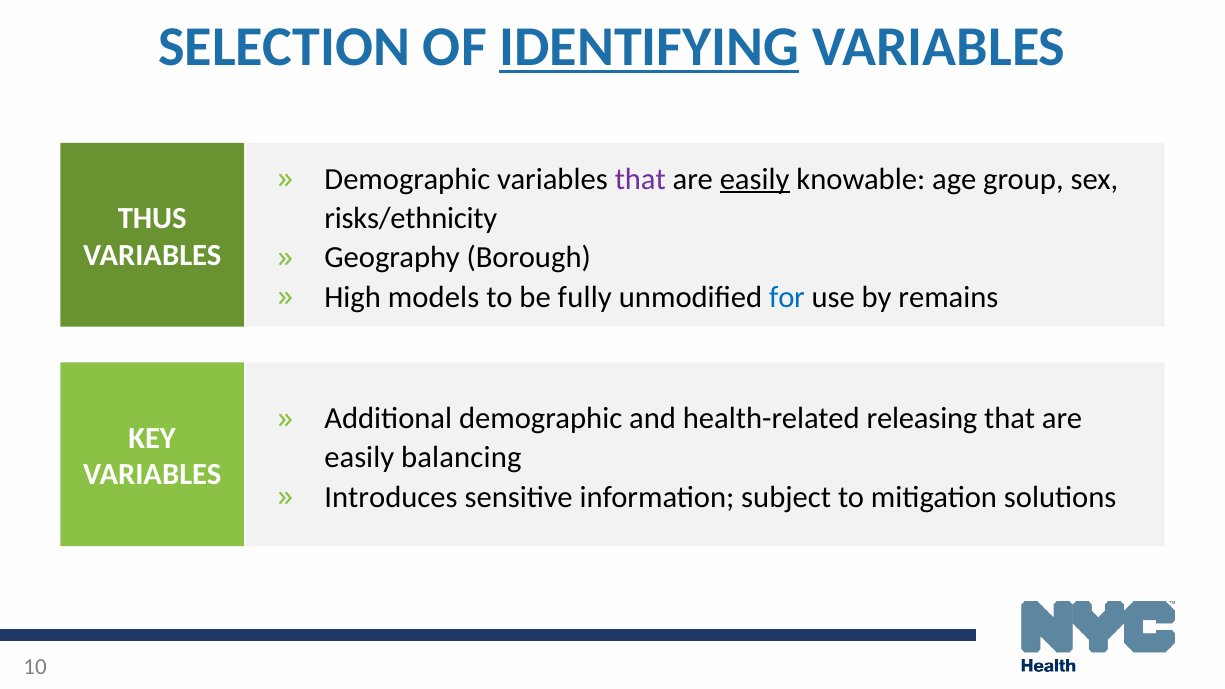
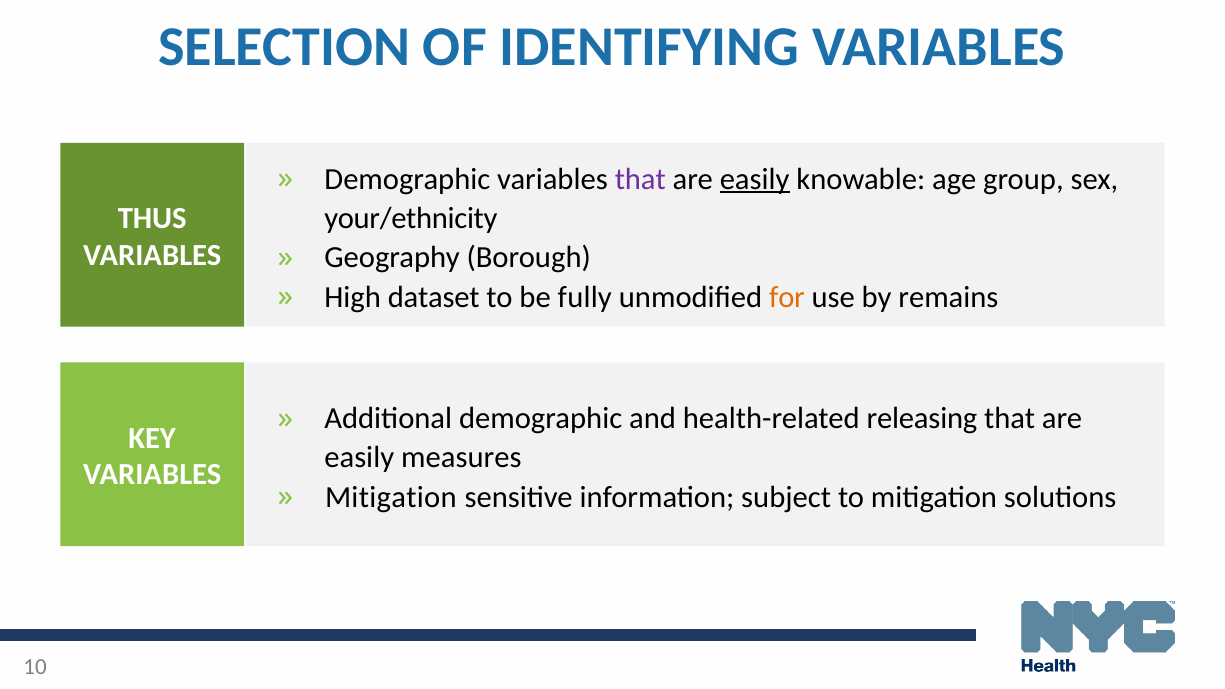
IDENTIFYING underline: present -> none
risks/ethnicity: risks/ethnicity -> your/ethnicity
models: models -> dataset
for colour: blue -> orange
balancing: balancing -> measures
Introduces at (391, 497): Introduces -> Mitigation
